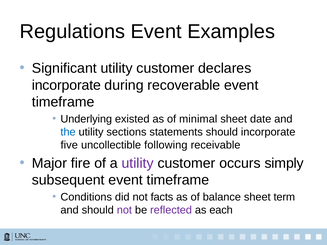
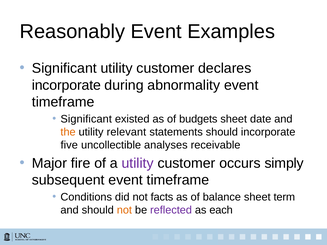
Regulations: Regulations -> Reasonably
recoverable: recoverable -> abnormality
Underlying at (86, 119): Underlying -> Significant
minimal: minimal -> budgets
the colour: blue -> orange
sections: sections -> relevant
following: following -> analyses
not at (124, 210) colour: purple -> orange
